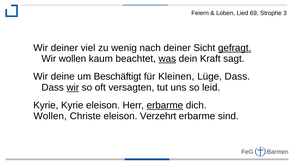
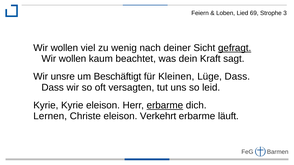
deiner at (64, 48): deiner -> wollen
was underline: present -> none
deine: deine -> unsre
wir at (73, 88) underline: present -> none
Wollen at (50, 116): Wollen -> Lernen
Verzehrt: Verzehrt -> Verkehrt
sind: sind -> läuft
